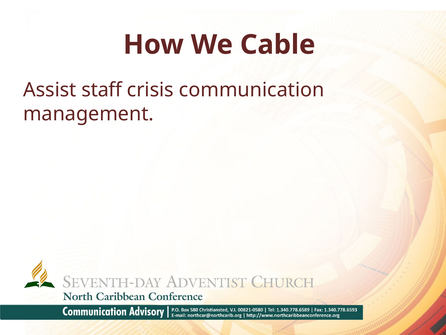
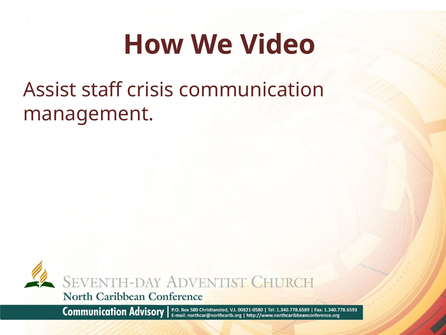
Cable: Cable -> Video
